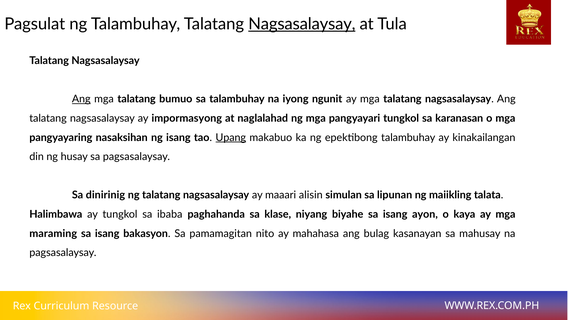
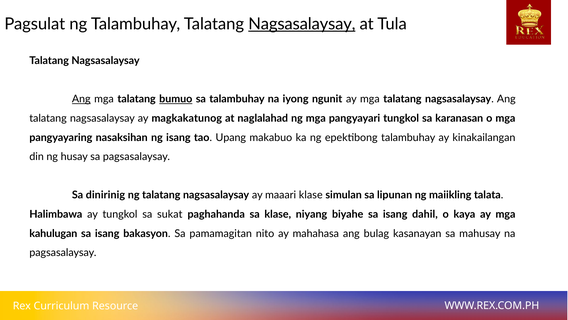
bumuo underline: none -> present
impormasyong: impormasyong -> magkakatunog
Upang underline: present -> none
maaari alisin: alisin -> klase
ibaba: ibaba -> sukat
ayon: ayon -> dahil
maraming: maraming -> kahulugan
